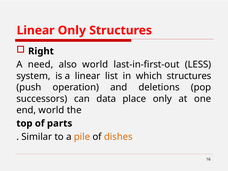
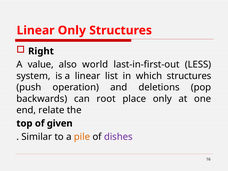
need: need -> value
successors: successors -> backwards
data: data -> root
end world: world -> relate
parts: parts -> given
dishes colour: orange -> purple
